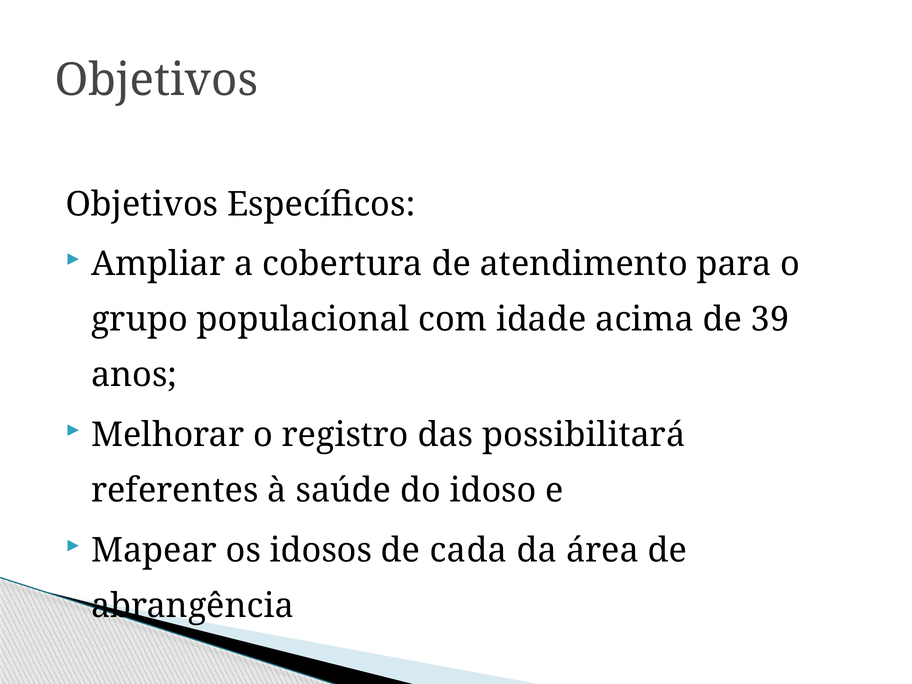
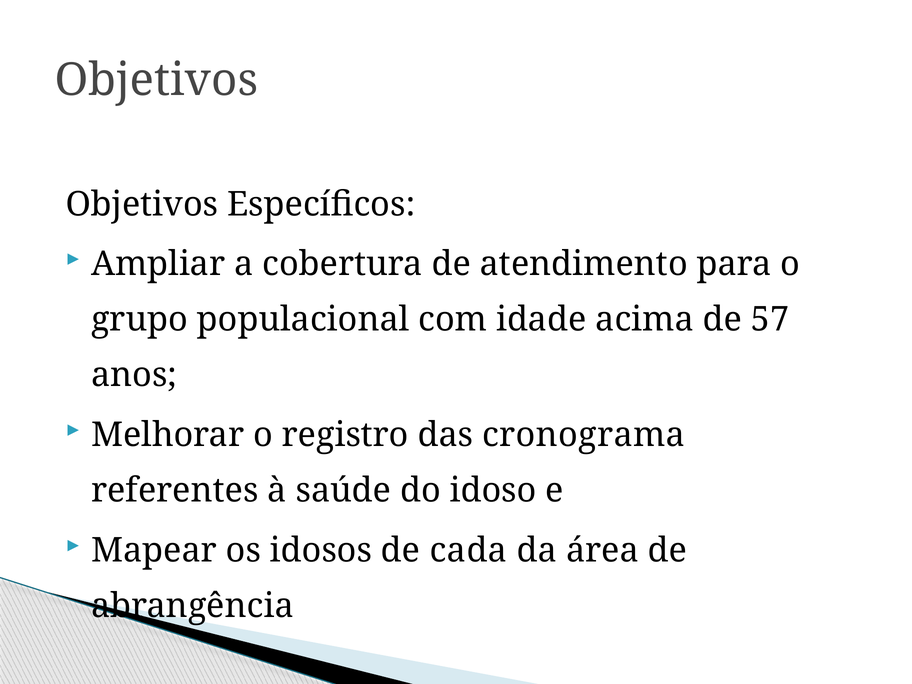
39: 39 -> 57
possibilitará: possibilitará -> cronograma
